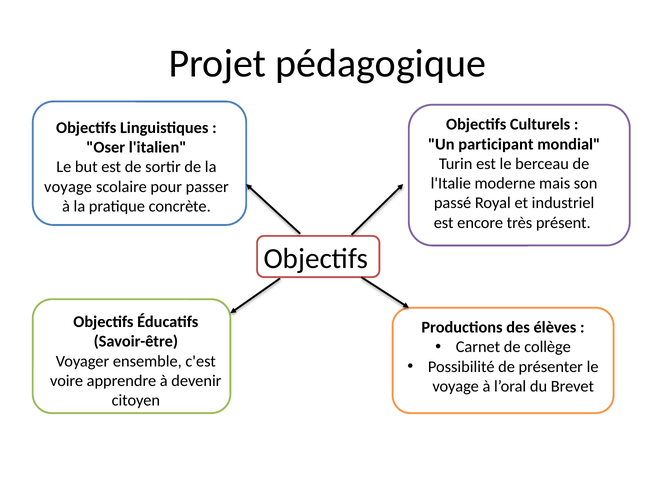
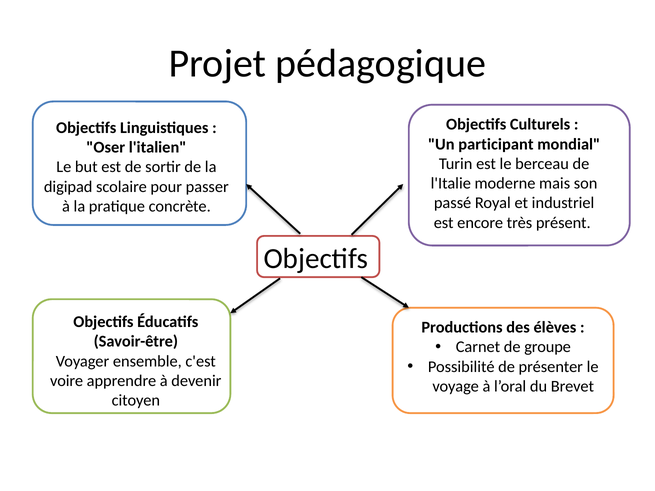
voyage at (68, 187): voyage -> digipad
collège: collège -> groupe
